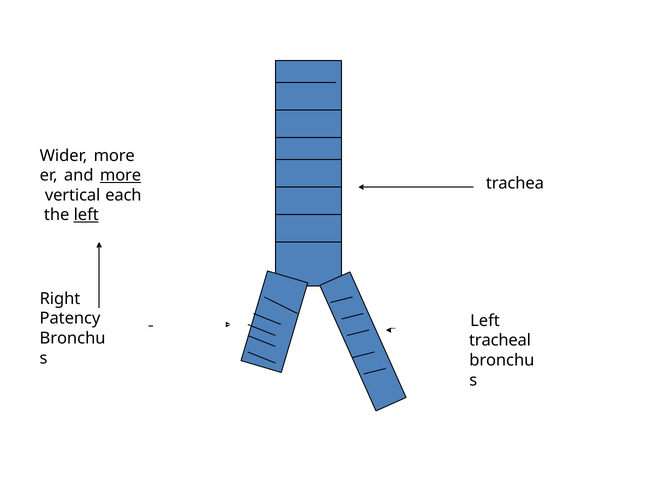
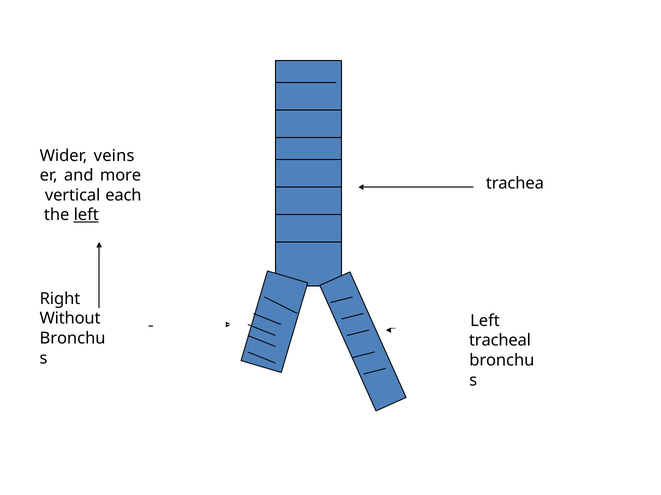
Wider more: more -> veins
more at (121, 176) underline: present -> none
Patency: Patency -> Without
